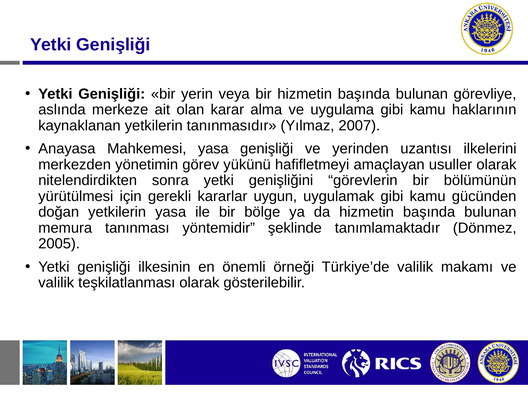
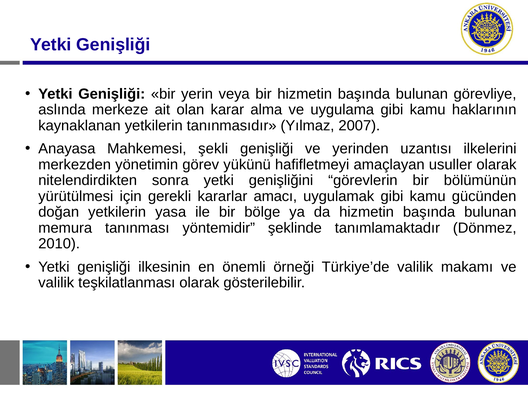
Mahkemesi yasa: yasa -> şekli
uygun: uygun -> amacı
2005: 2005 -> 2010
